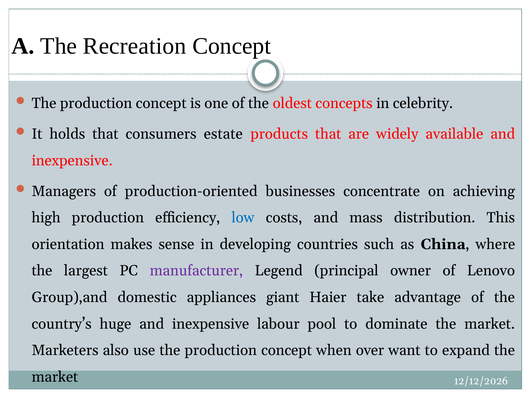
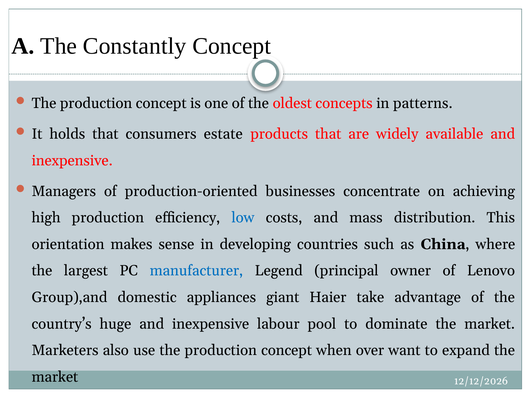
Recreation: Recreation -> Constantly
celebrity: celebrity -> patterns
manufacturer colour: purple -> blue
